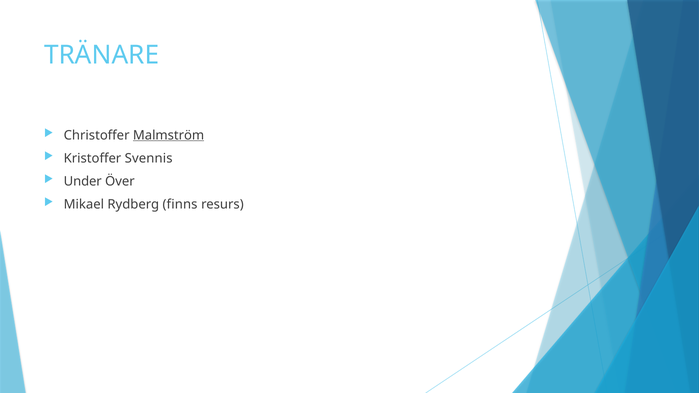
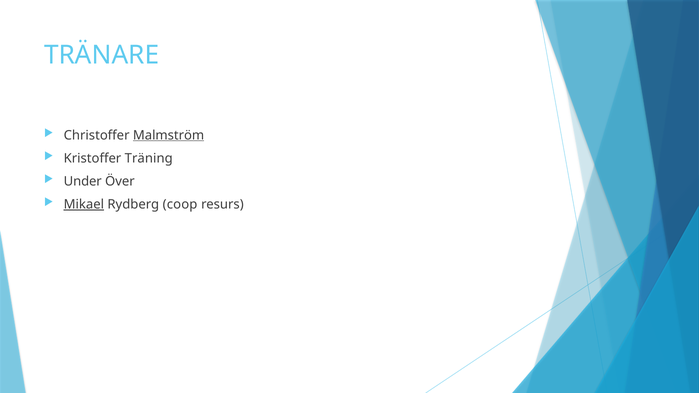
Svennis: Svennis -> Träning
Mikael underline: none -> present
finns: finns -> coop
